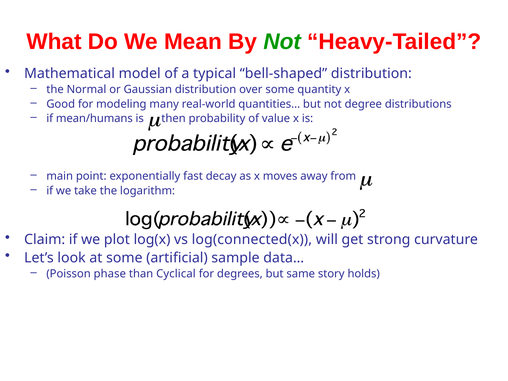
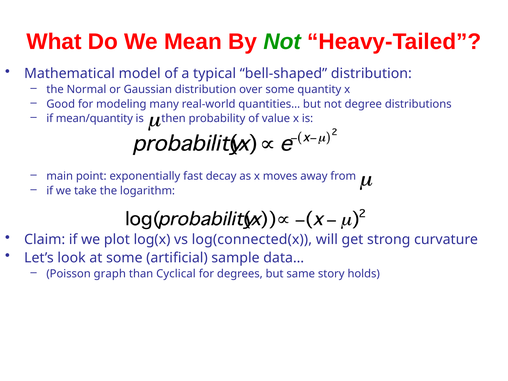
mean/humans: mean/humans -> mean/quantity
phase: phase -> graph
